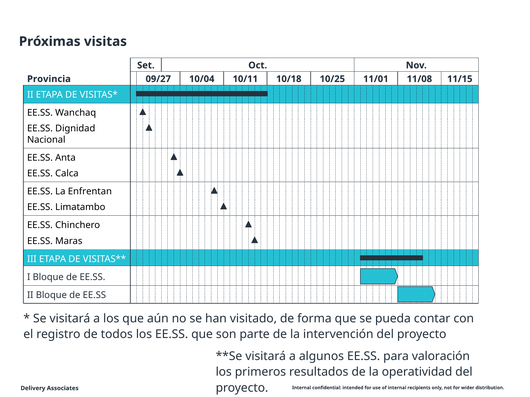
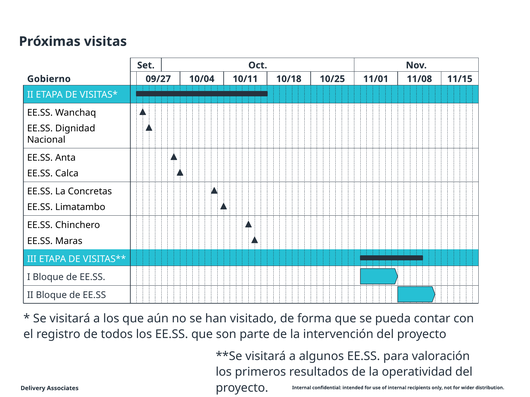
Provincia: Provincia -> Gobierno
Enfrentan: Enfrentan -> Concretas
